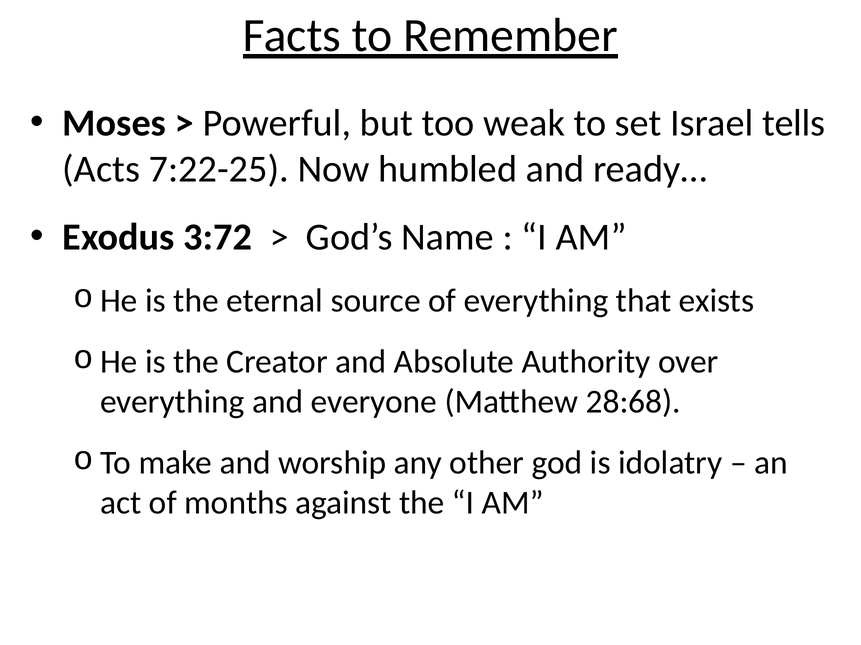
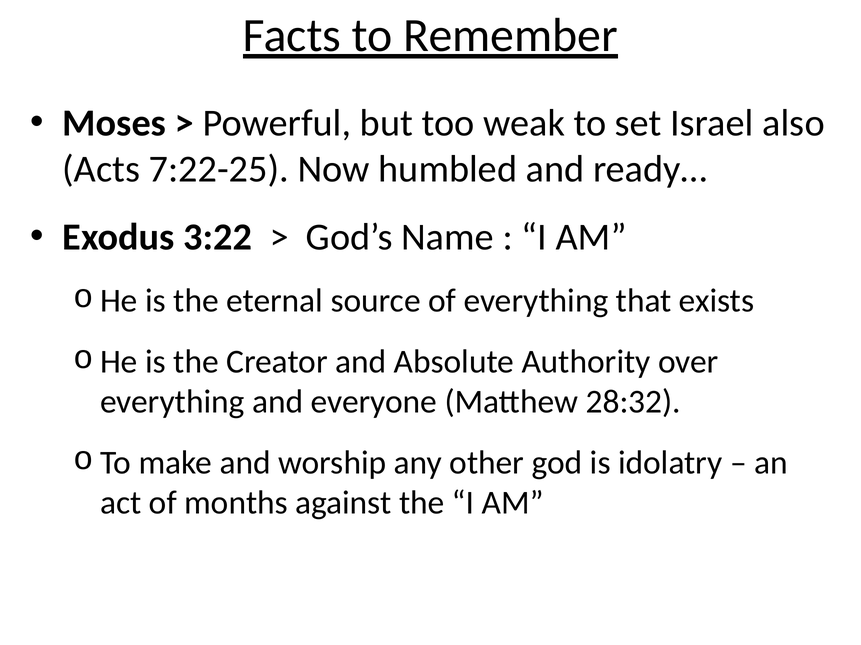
tells: tells -> also
3:72: 3:72 -> 3:22
28:68: 28:68 -> 28:32
